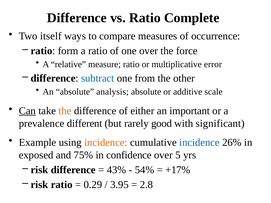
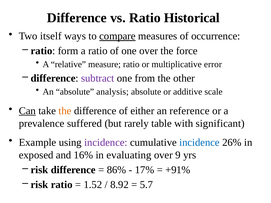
Complete: Complete -> Historical
compare underline: none -> present
subtract colour: blue -> purple
important: important -> reference
different: different -> suffered
good: good -> table
incidence at (106, 143) colour: orange -> purple
75%: 75% -> 16%
confidence: confidence -> evaluating
5: 5 -> 9
43%: 43% -> 86%
54%: 54% -> 17%
+17%: +17% -> +91%
0.29: 0.29 -> 1.52
3.95: 3.95 -> 8.92
2.8: 2.8 -> 5.7
